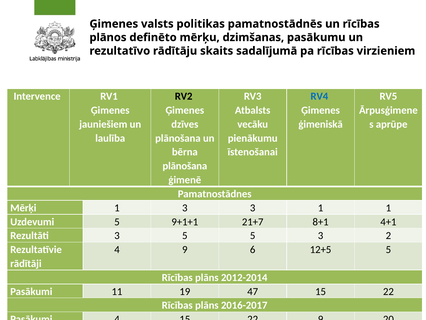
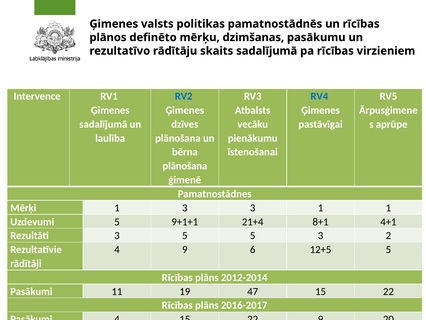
RV2 colour: black -> blue
jauniešiem at (103, 124): jauniešiem -> sadalījumā
ģimeniskā: ģimeniskā -> pastāvīgai
21+7: 21+7 -> 21+4
